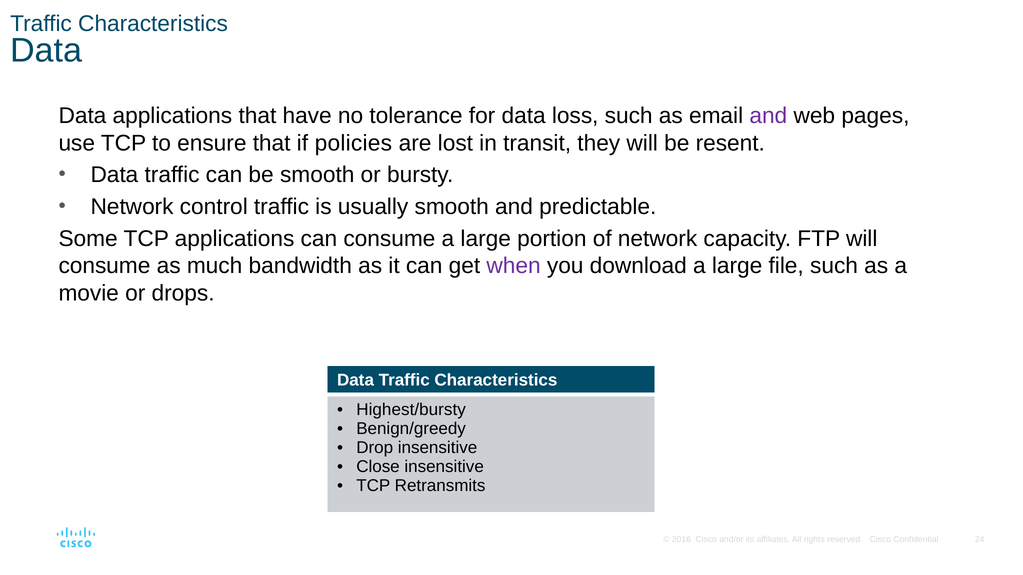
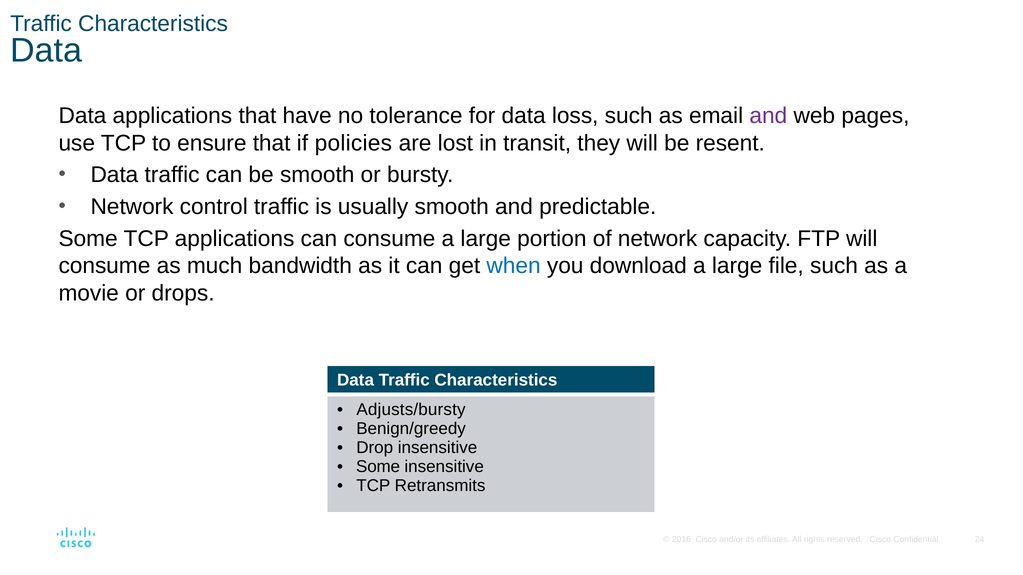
when colour: purple -> blue
Highest/bursty: Highest/bursty -> Adjusts/bursty
Close at (378, 467): Close -> Some
